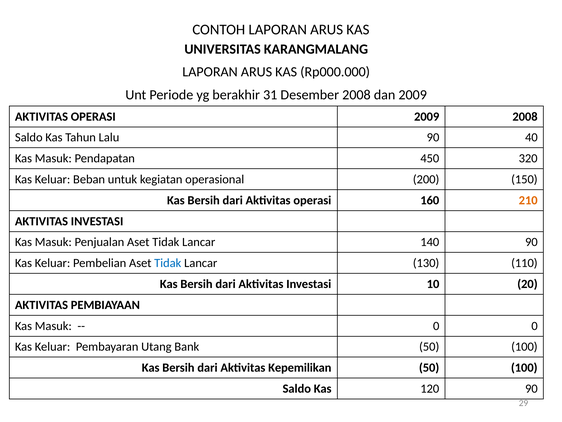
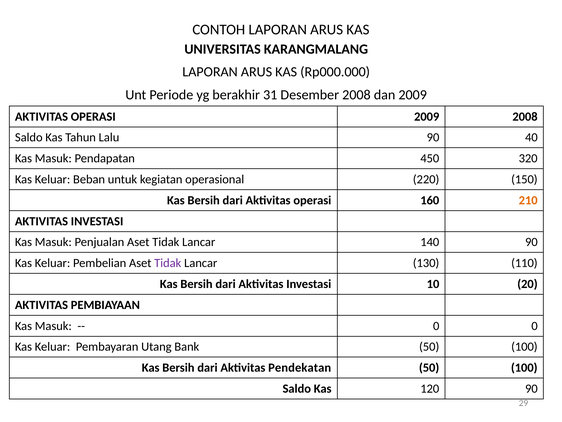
200: 200 -> 220
Tidak at (168, 263) colour: blue -> purple
Kepemilikan: Kepemilikan -> Pendekatan
